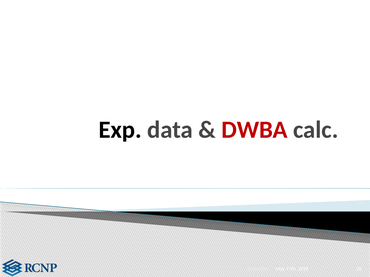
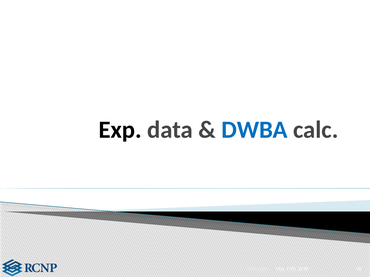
DWBA colour: red -> blue
